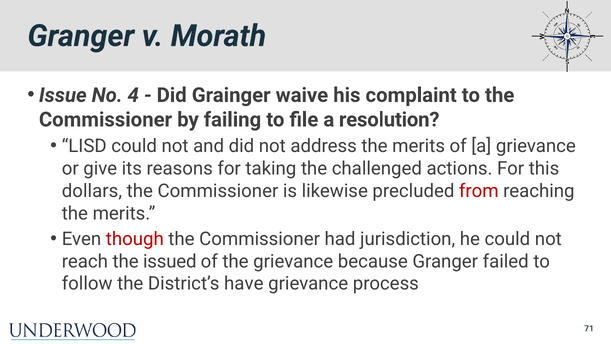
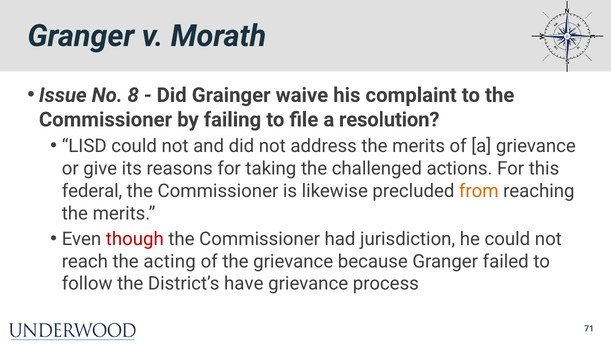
4: 4 -> 8
dollars: dollars -> federal
from colour: red -> orange
issued: issued -> acting
